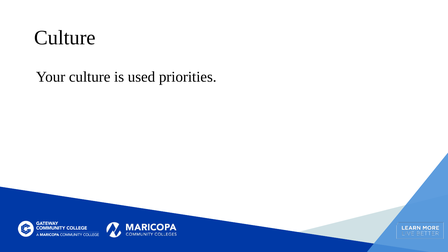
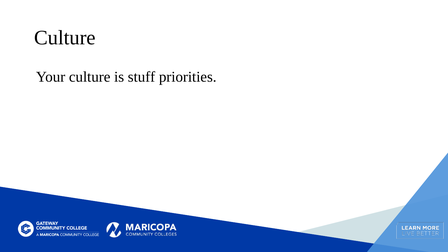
used: used -> stuff
